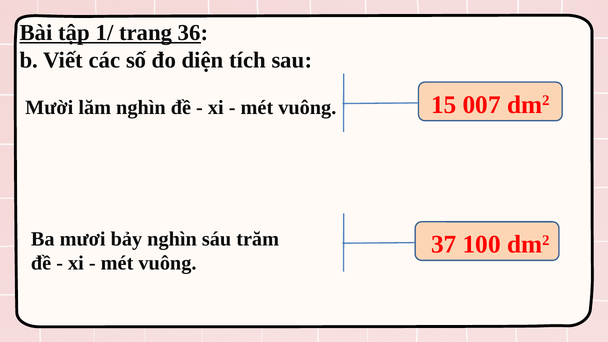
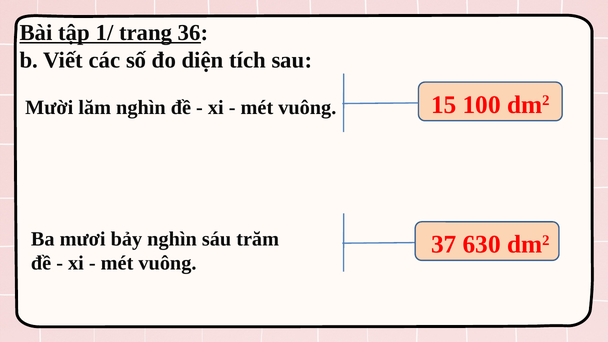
007: 007 -> 100
100: 100 -> 630
